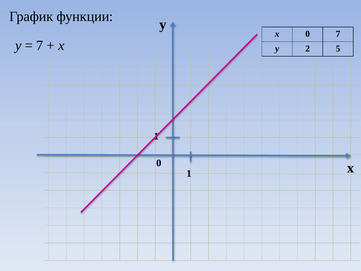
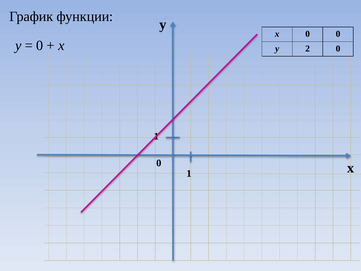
0 7: 7 -> 0
7 at (40, 45): 7 -> 0
2 5: 5 -> 0
